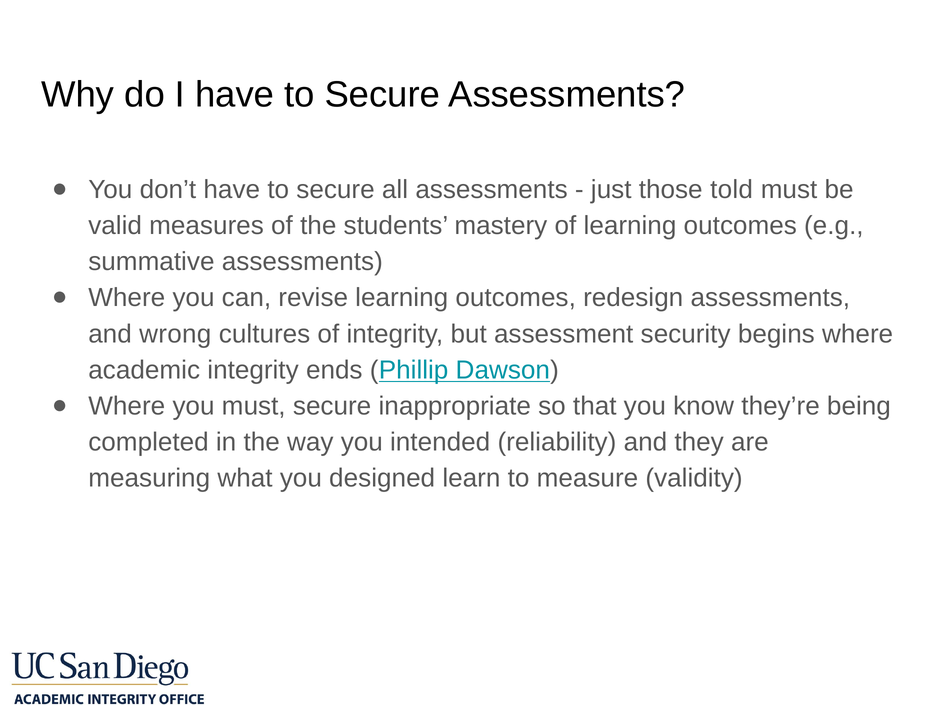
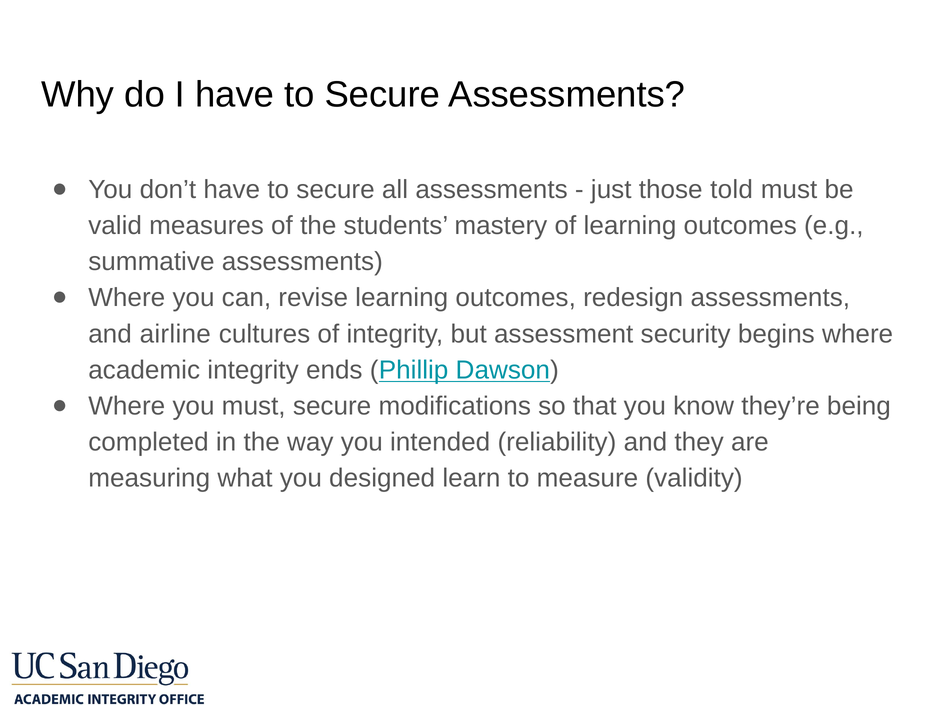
wrong: wrong -> airline
inappropriate: inappropriate -> modifications
